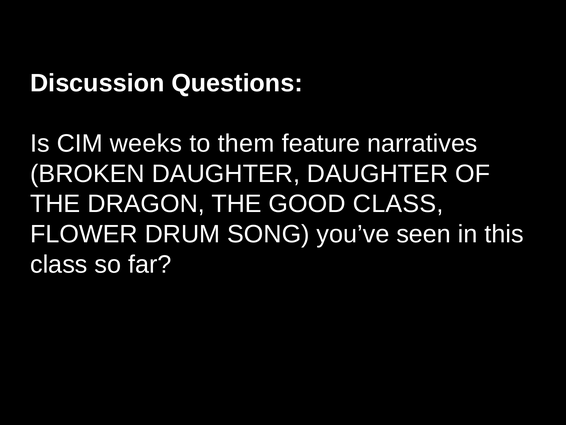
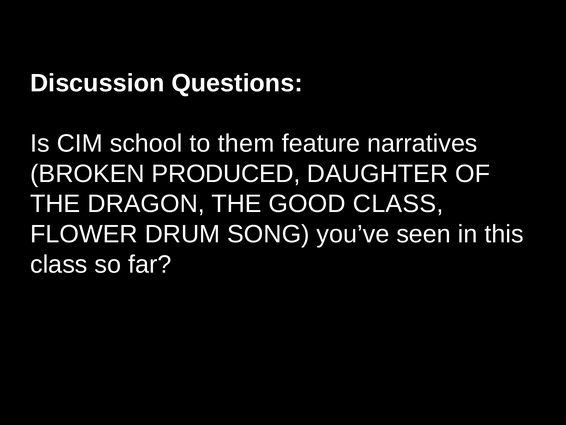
weeks: weeks -> school
BROKEN DAUGHTER: DAUGHTER -> PRODUCED
